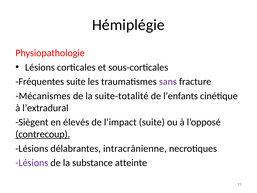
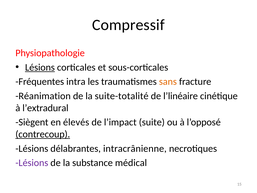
Hémiplégie: Hémiplégie -> Compressif
Lésions at (40, 67) underline: none -> present
Fréquentes suite: suite -> intra
sans colour: purple -> orange
Mécanismes: Mécanismes -> Réanimation
l’enfants: l’enfants -> l’linéaire
atteinte: atteinte -> médical
